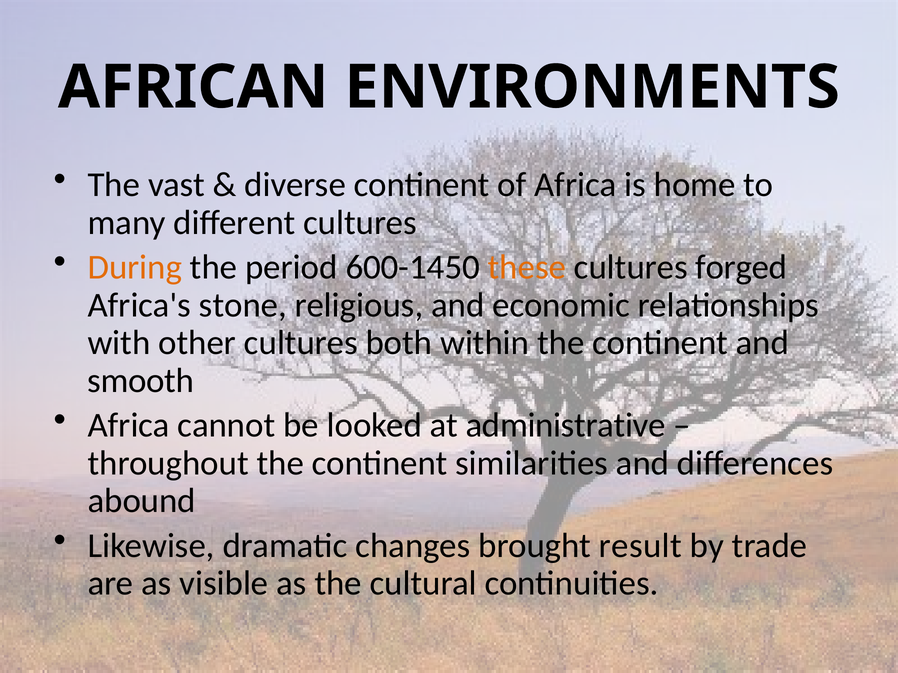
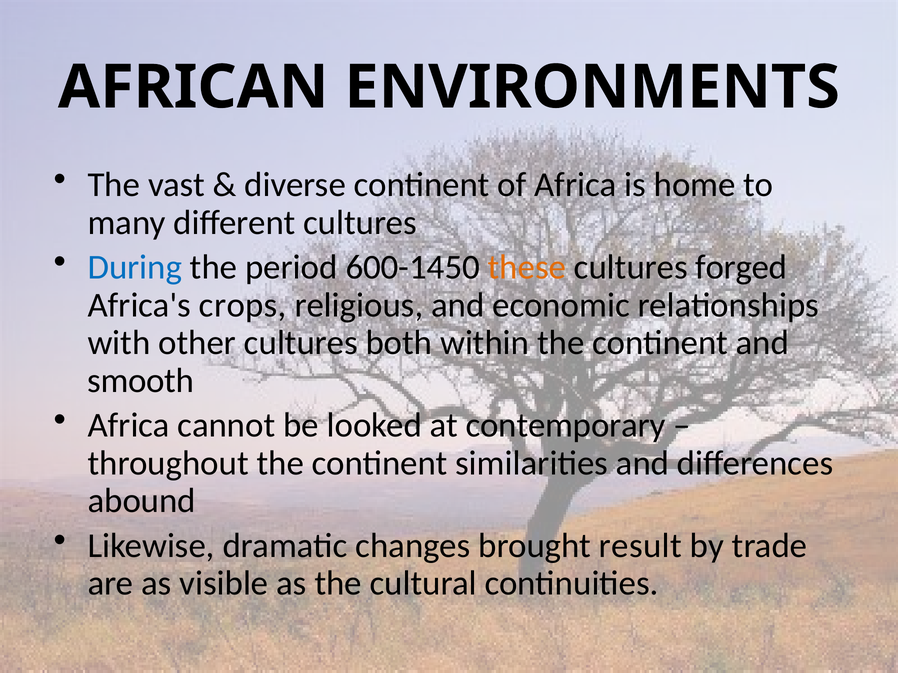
During colour: orange -> blue
stone: stone -> crops
administrative: administrative -> contemporary
